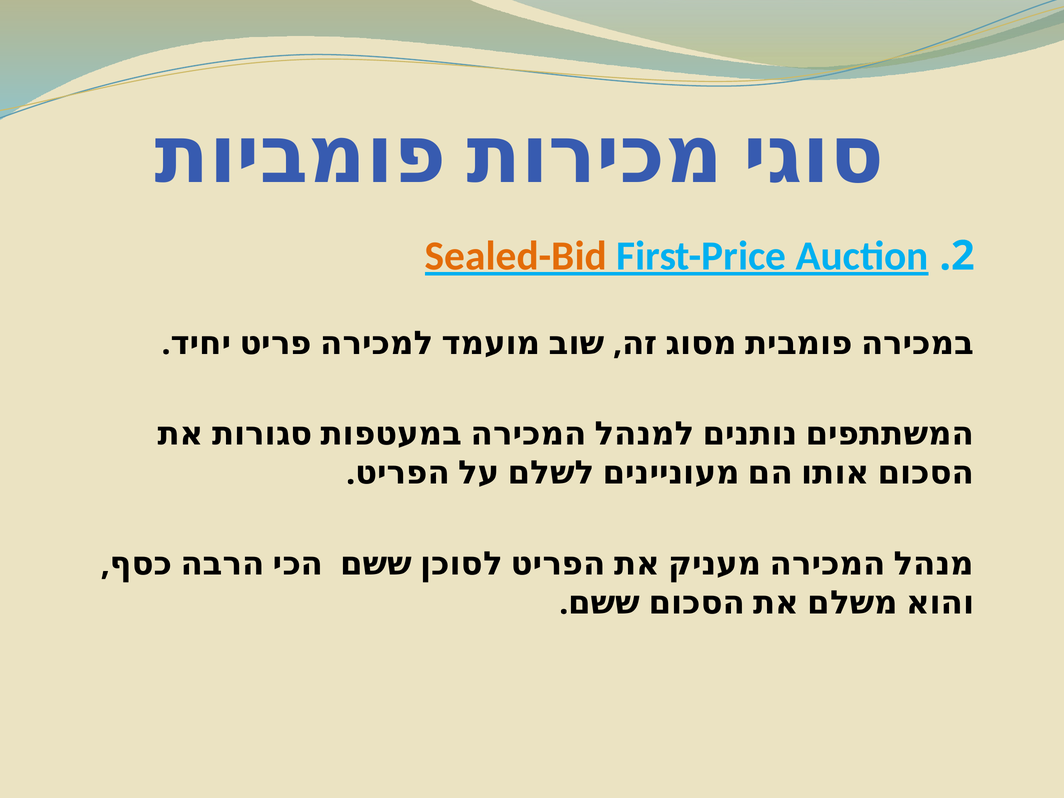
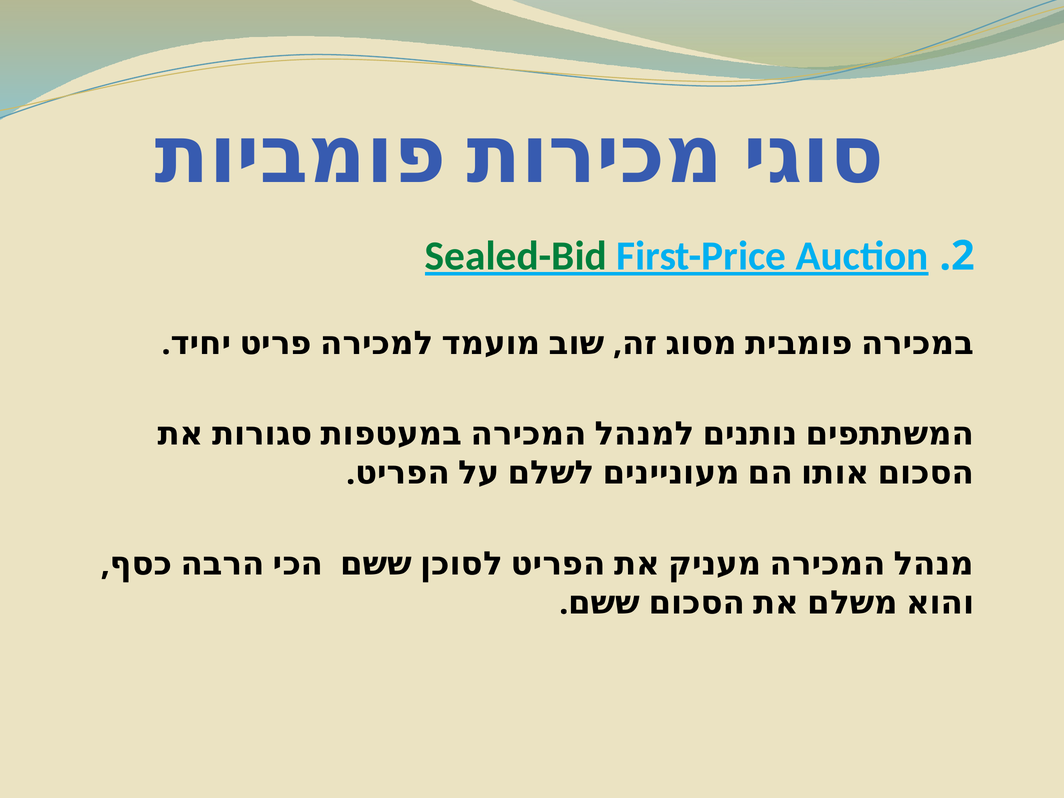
Sealed-Bid colour: orange -> green
